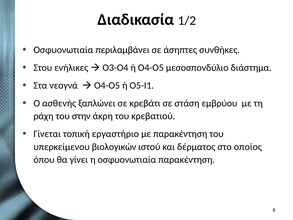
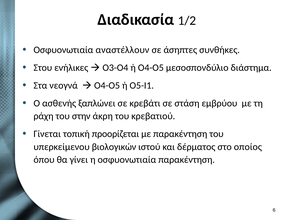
περιλαμβάνει: περιλαμβάνει -> αναστέλλουν
εργαστήριο: εργαστήριο -> προορίζεται
